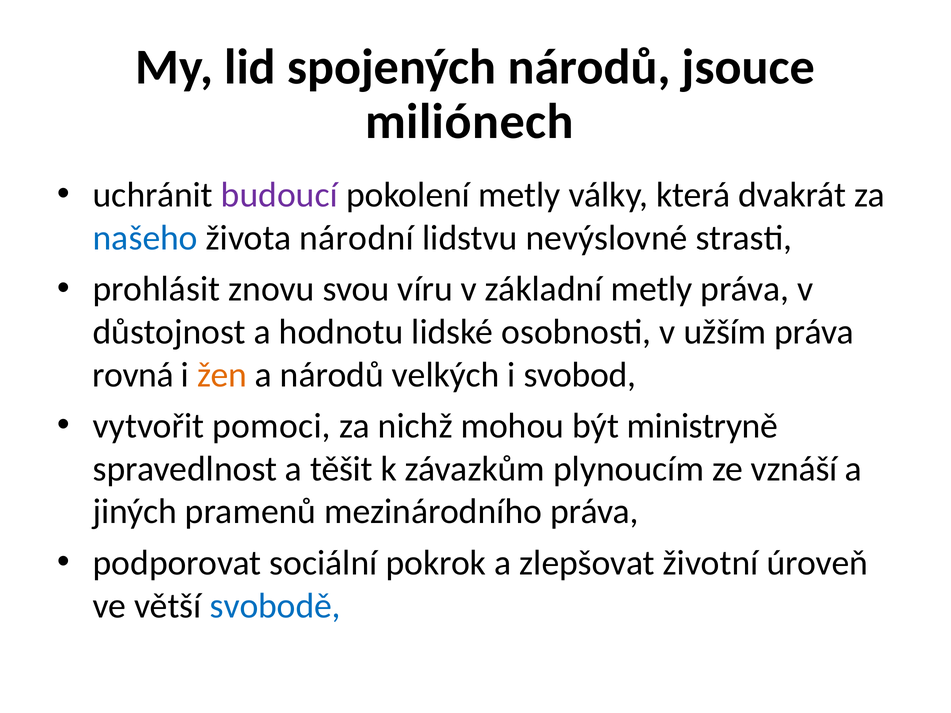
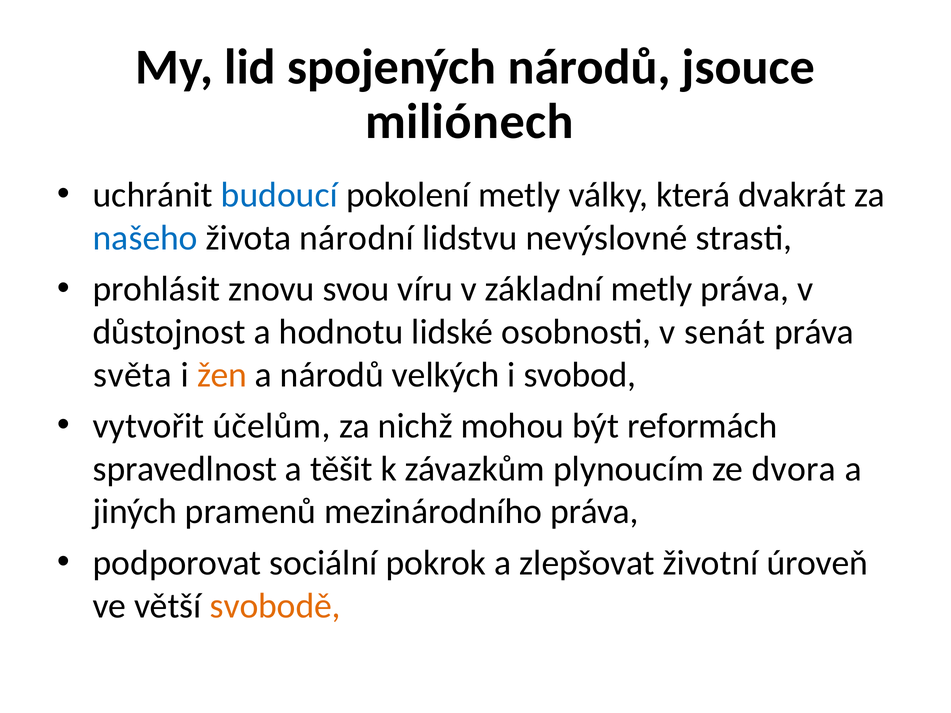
budoucí colour: purple -> blue
užším: užším -> senát
rovná: rovná -> světa
pomoci: pomoci -> účelům
ministryně: ministryně -> reformách
vznáší: vznáší -> dvora
svobodě colour: blue -> orange
